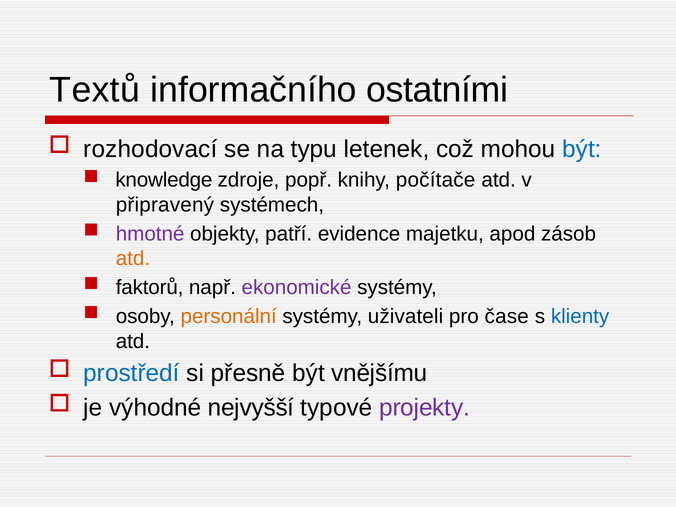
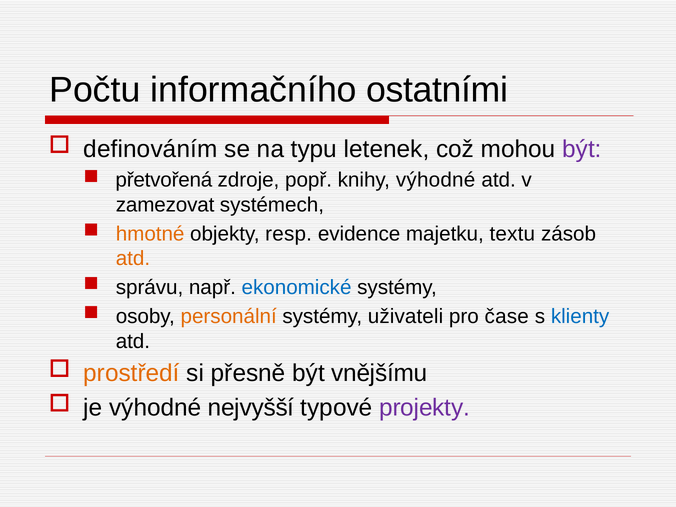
Textů: Textů -> Počtu
rozhodovací: rozhodovací -> definováním
být at (582, 149) colour: blue -> purple
knowledge: knowledge -> přetvořená
knihy počítače: počítače -> výhodné
připravený: připravený -> zamezovat
hmotné colour: purple -> orange
patří: patří -> resp
apod: apod -> textu
faktorů: faktorů -> správu
ekonomické colour: purple -> blue
prostředí colour: blue -> orange
